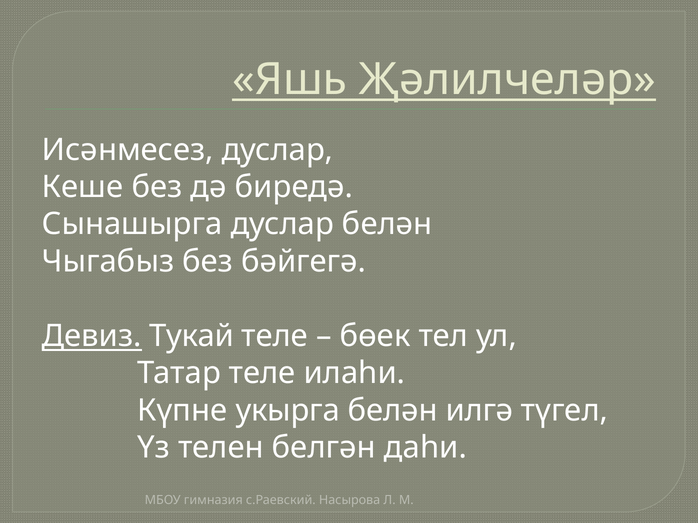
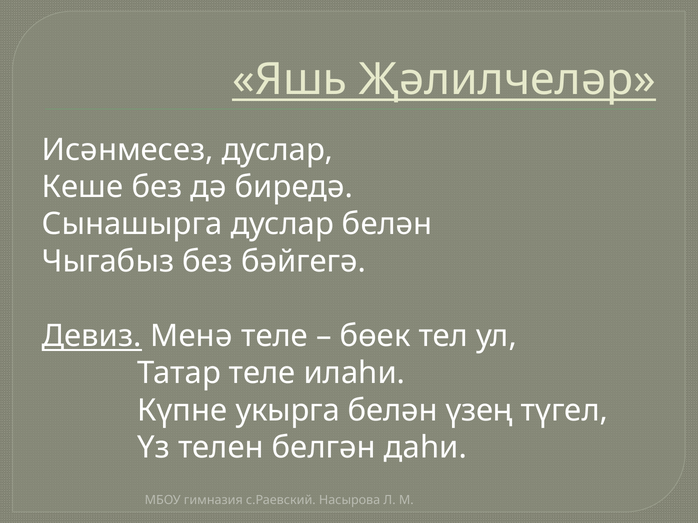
Тукай: Тукай -> Менә
илгә: илгә -> үзең
